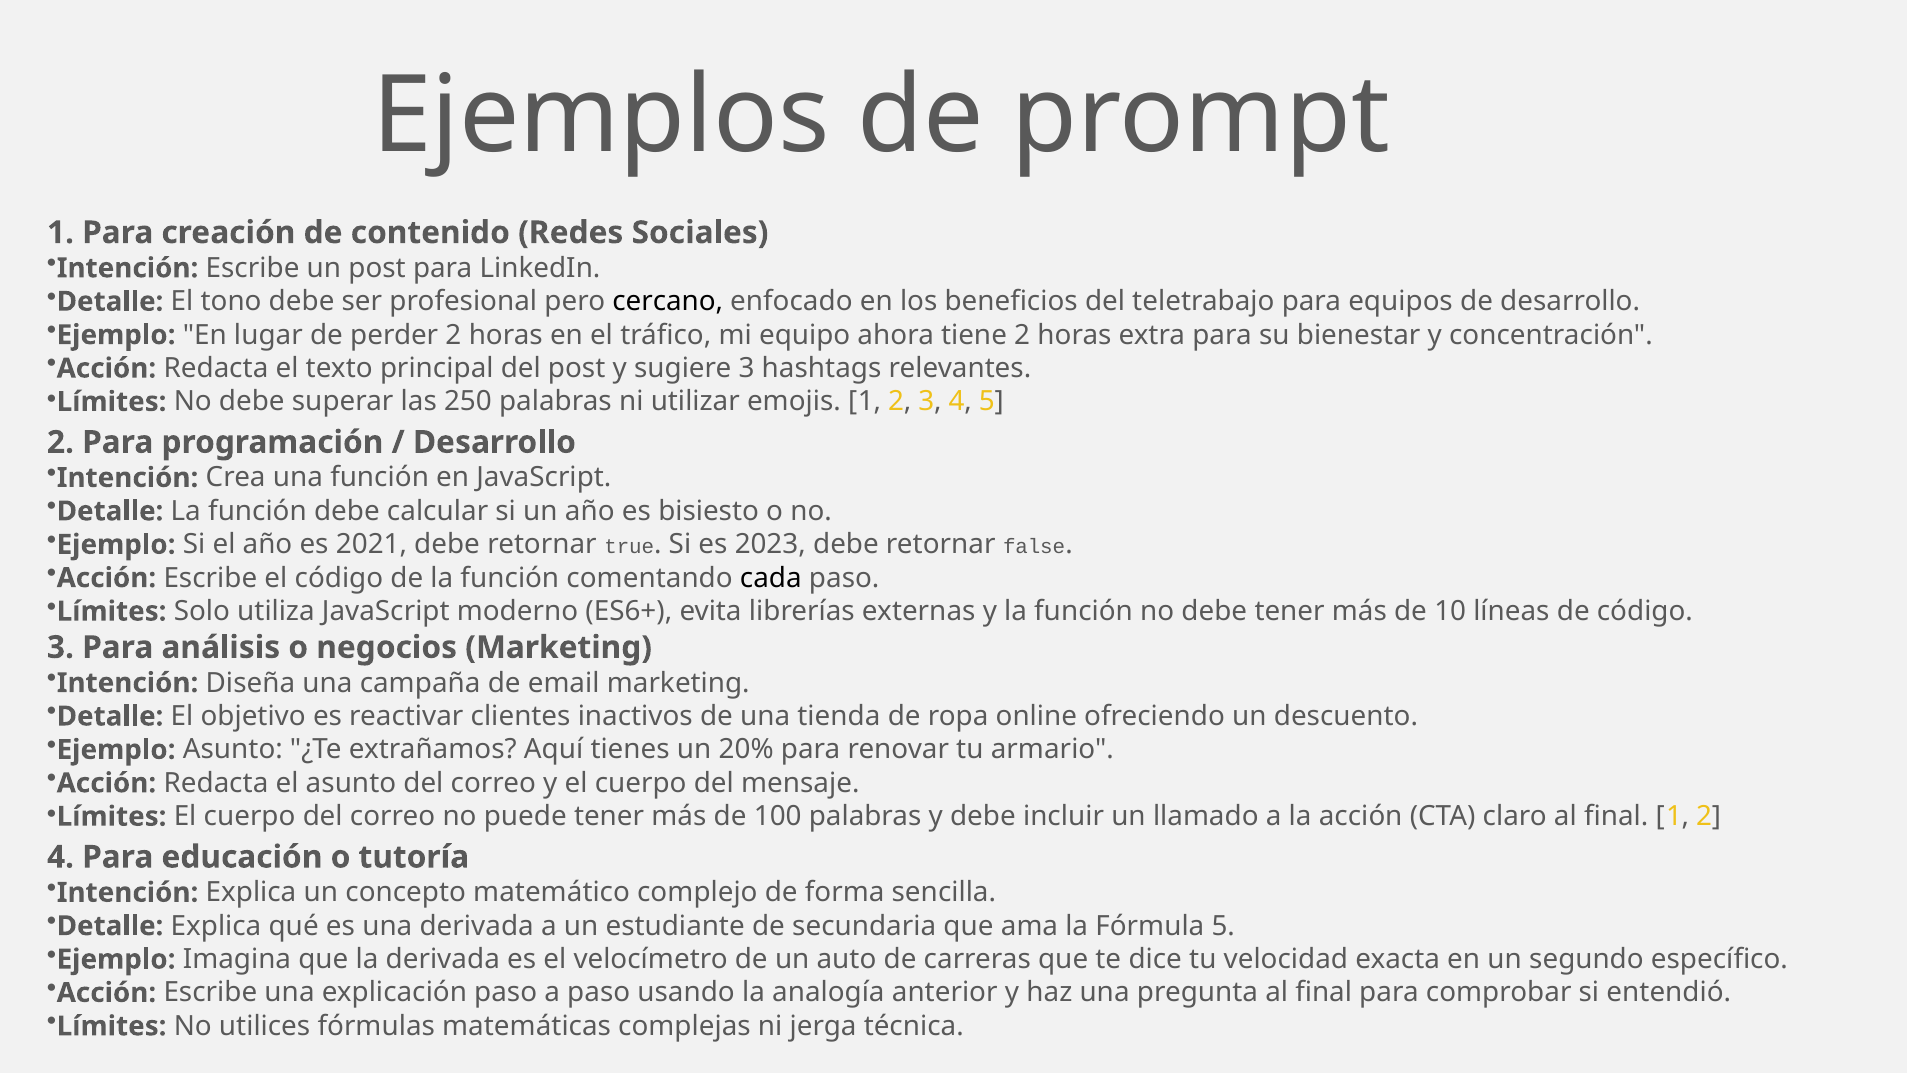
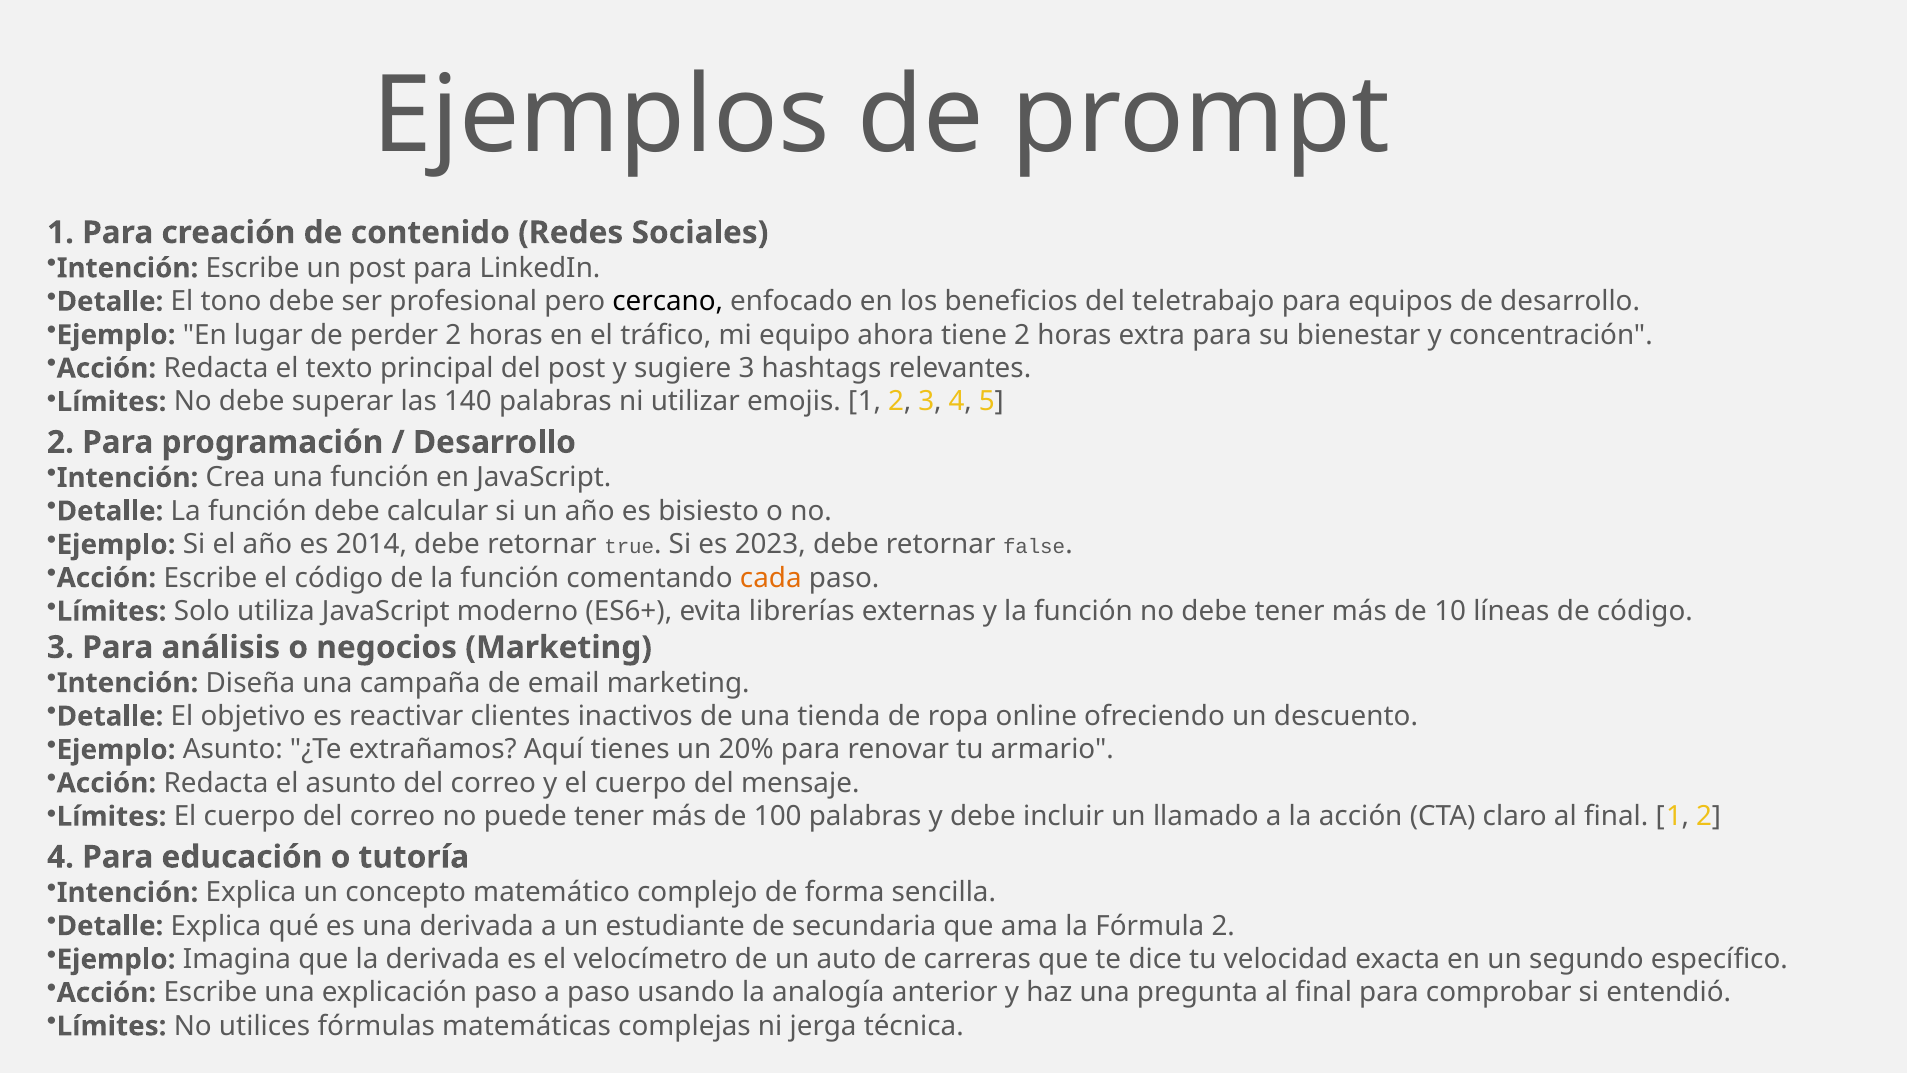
250: 250 -> 140
2021: 2021 -> 2014
cada colour: black -> orange
Fórmula 5: 5 -> 2
